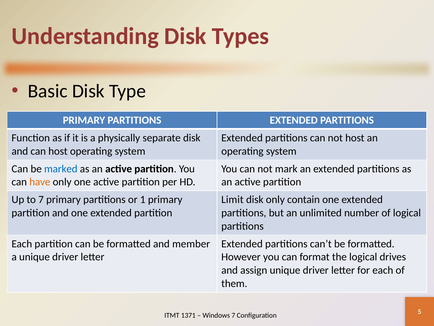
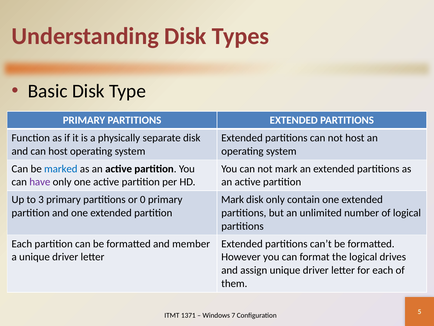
have colour: orange -> purple
to 7: 7 -> 3
1: 1 -> 0
Limit at (232, 199): Limit -> Mark
